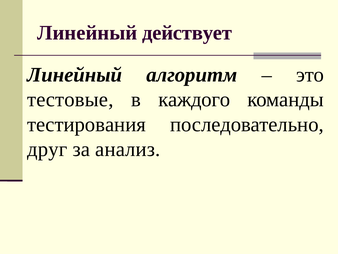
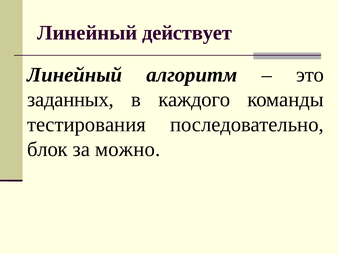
тестовые: тестовые -> заданных
друг: друг -> блок
анализ: анализ -> можно
